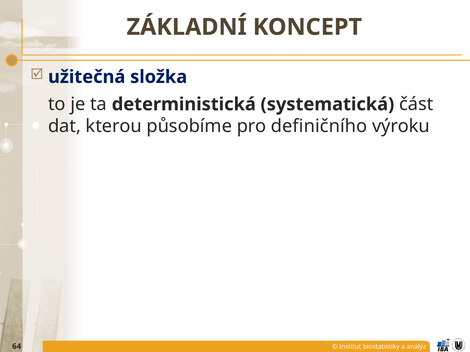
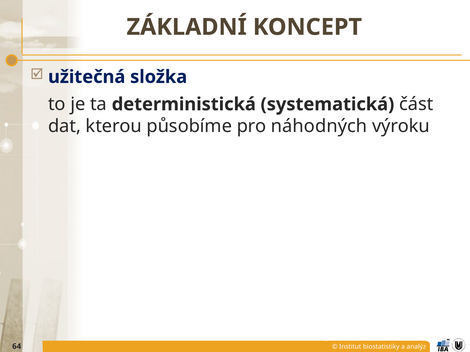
definičního: definičního -> náhodných
